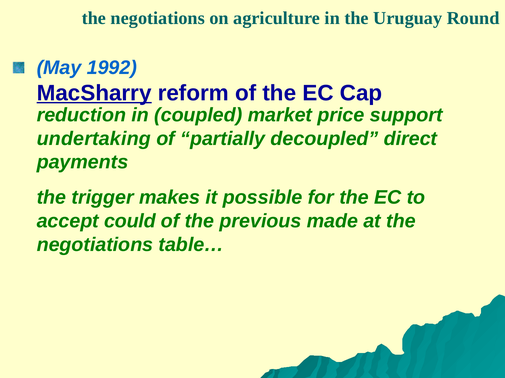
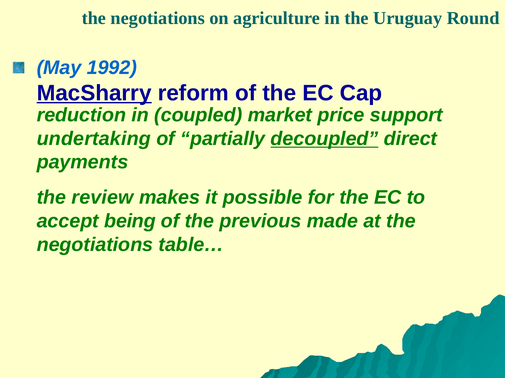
decoupled underline: none -> present
trigger: trigger -> review
could: could -> being
